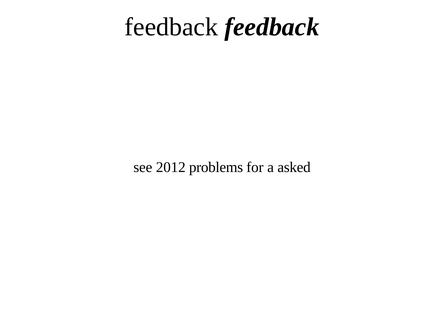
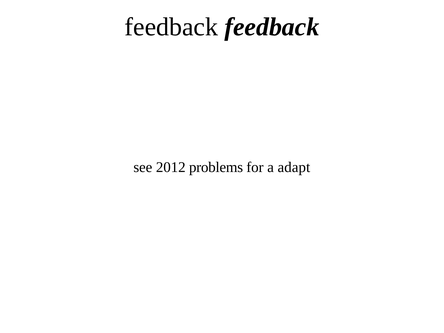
asked: asked -> adapt
